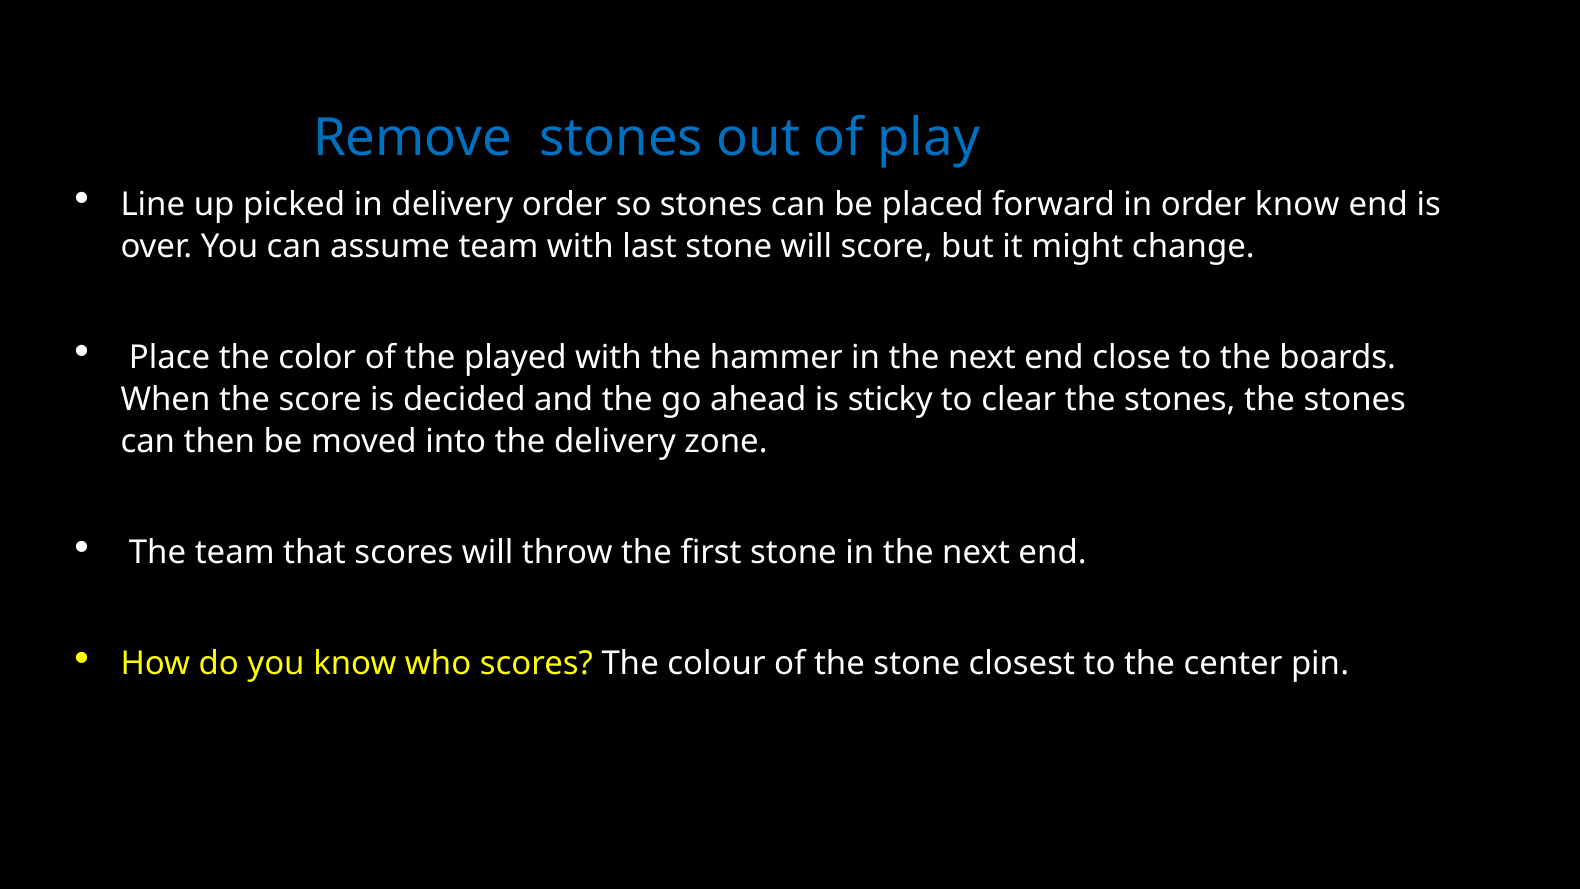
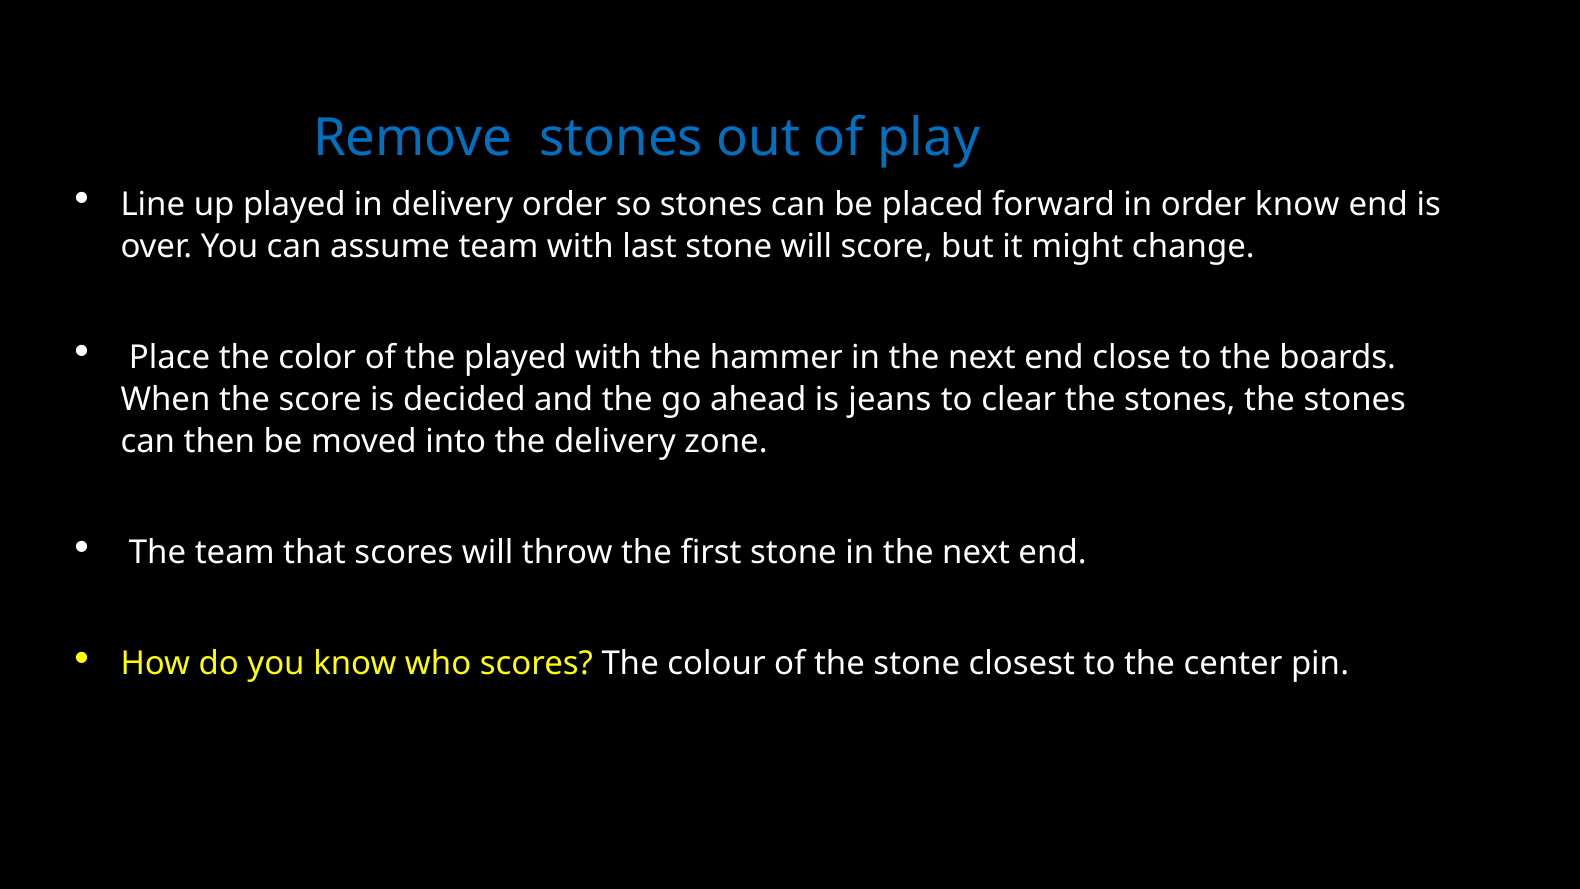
up picked: picked -> played
sticky: sticky -> jeans
